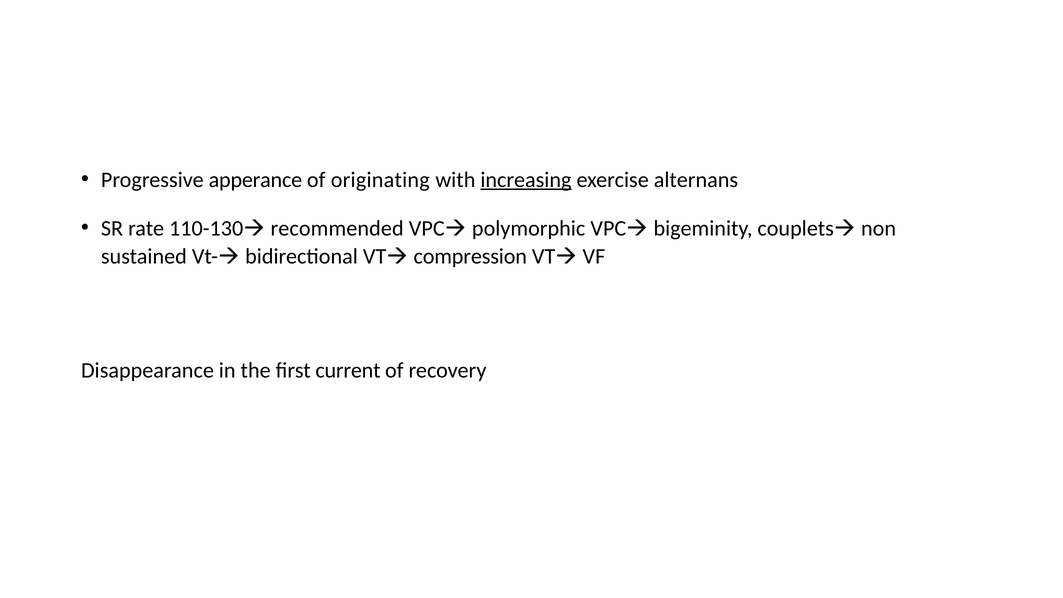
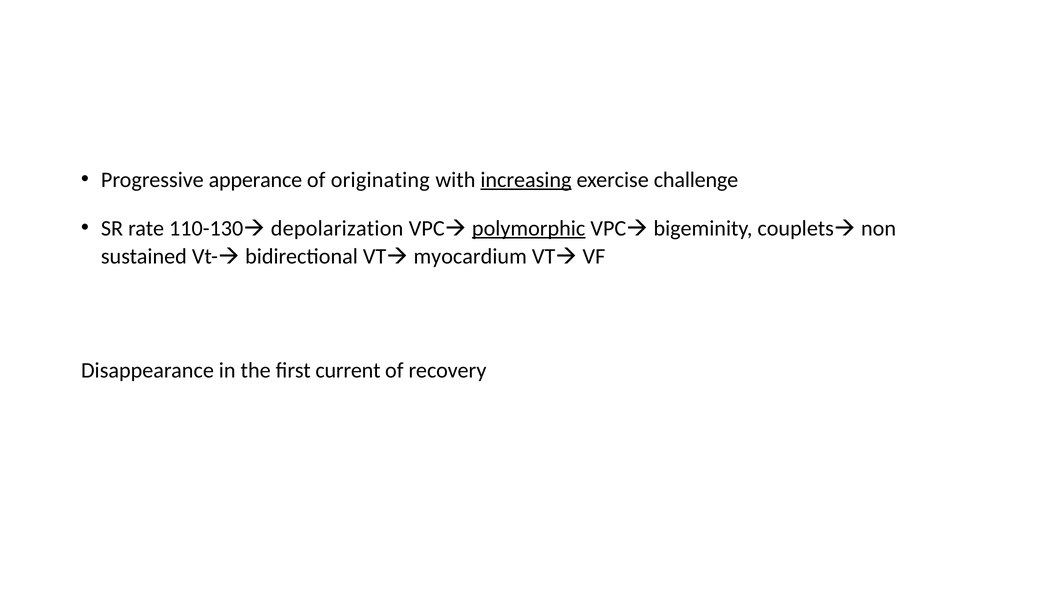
alternans: alternans -> challenge
recommended: recommended -> depolarization
polymorphic underline: none -> present
compression: compression -> myocardium
